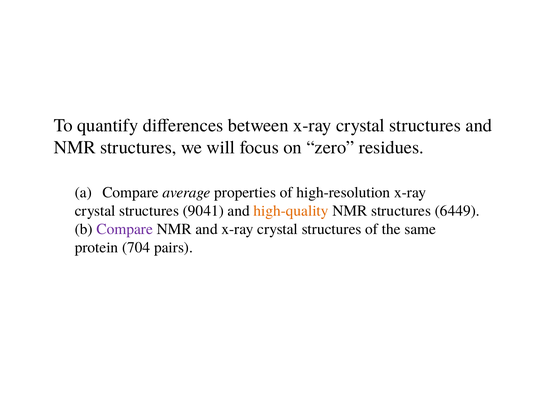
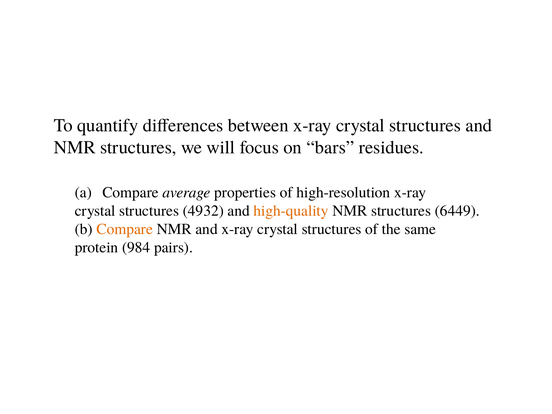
zero: zero -> bars
9041: 9041 -> 4932
Compare at (125, 229) colour: purple -> orange
704: 704 -> 984
